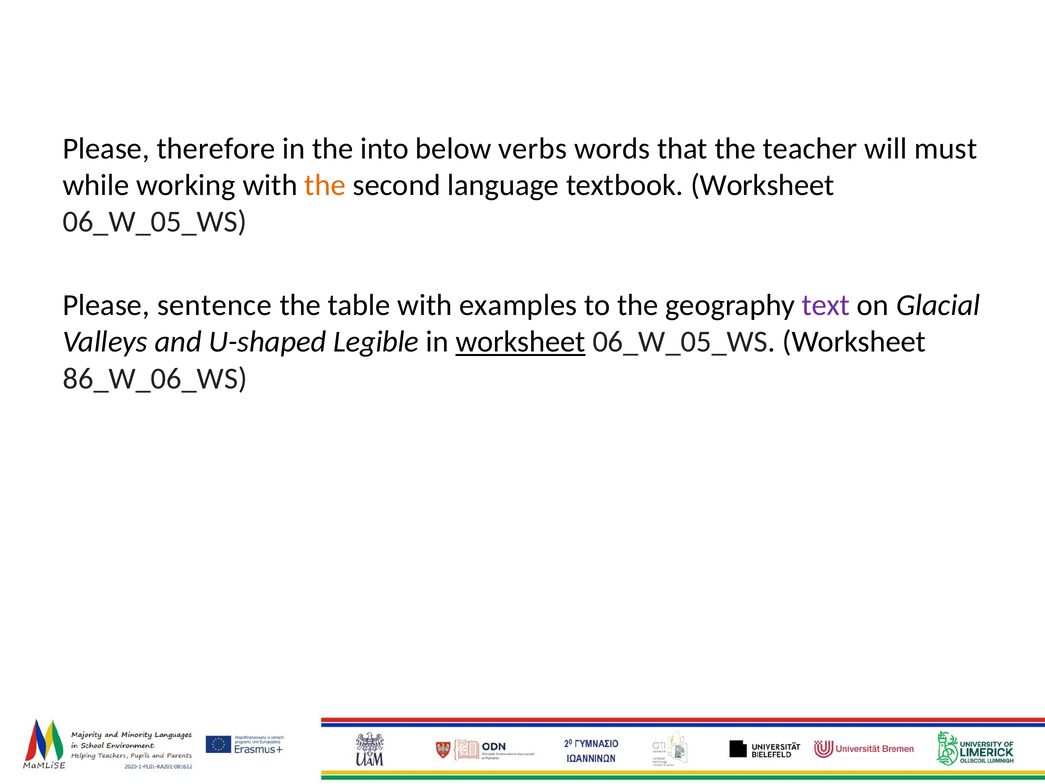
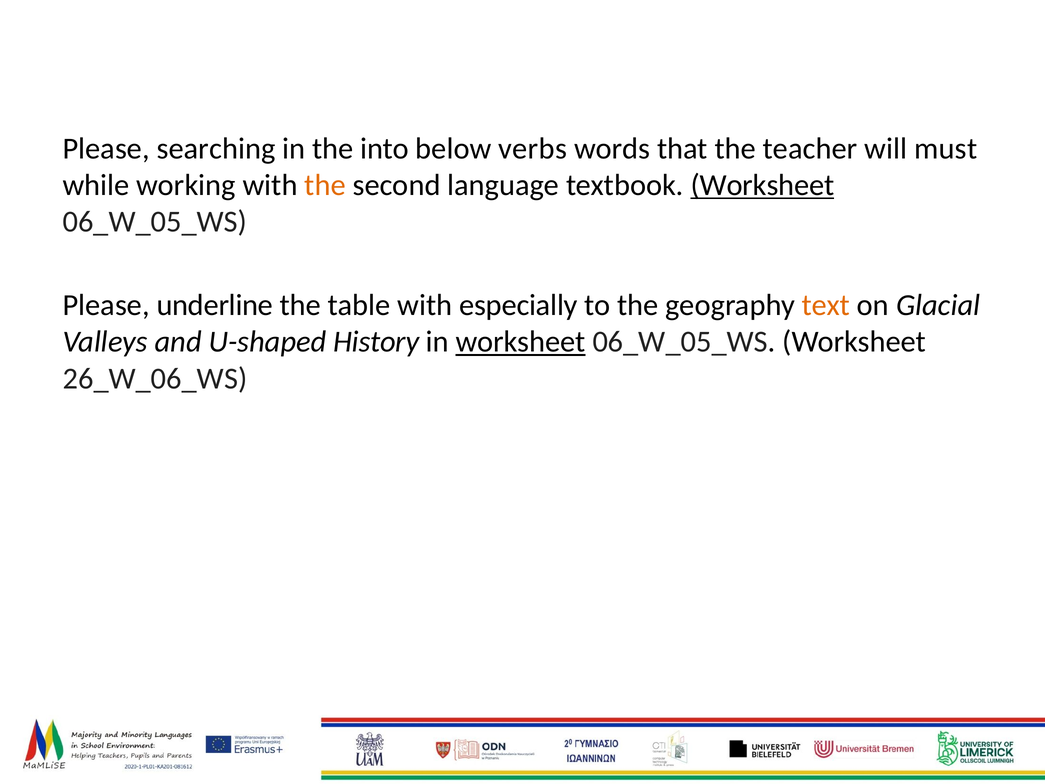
therefore: therefore -> searching
Worksheet at (762, 185) underline: none -> present
sentence: sentence -> underline
examples: examples -> especially
text colour: purple -> orange
Legible: Legible -> History
86_W_06_WS: 86_W_06_WS -> 26_W_06_WS
